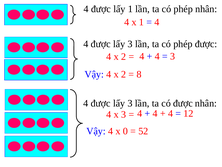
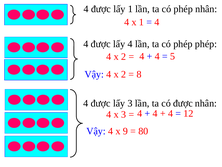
3 at (130, 44): 3 -> 4
phép được: được -> phép
3 at (173, 56): 3 -> 5
0: 0 -> 9
52: 52 -> 80
